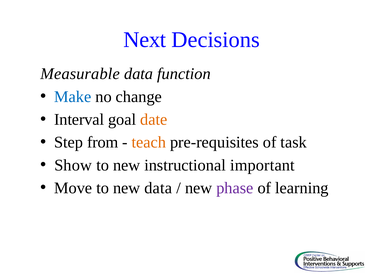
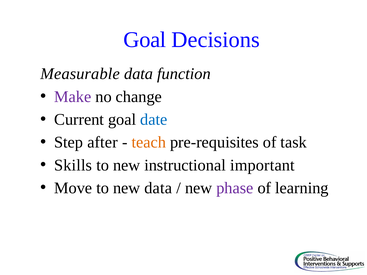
Next at (145, 40): Next -> Goal
Make colour: blue -> purple
Interval: Interval -> Current
date colour: orange -> blue
from: from -> after
Show: Show -> Skills
